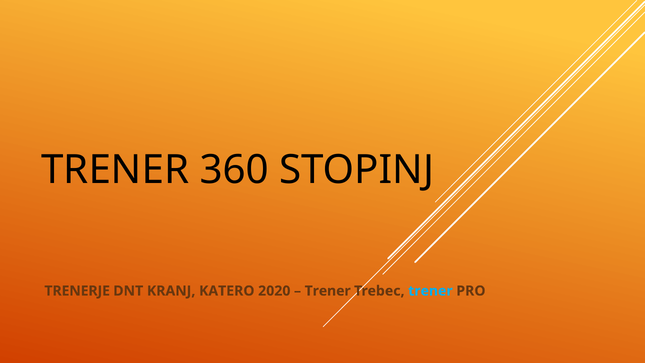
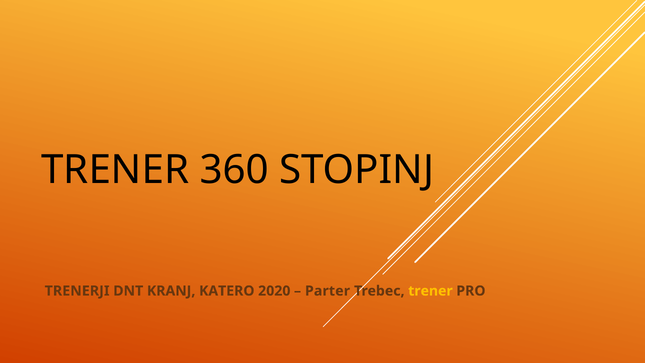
TRENERJE: TRENERJE -> TRENERJI
Trener at (328, 291): Trener -> Parter
trener at (430, 291) colour: light blue -> yellow
